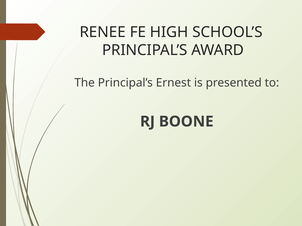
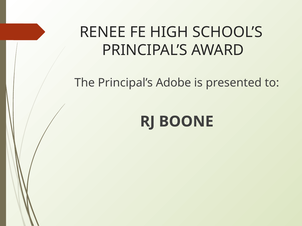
Ernest: Ernest -> Adobe
